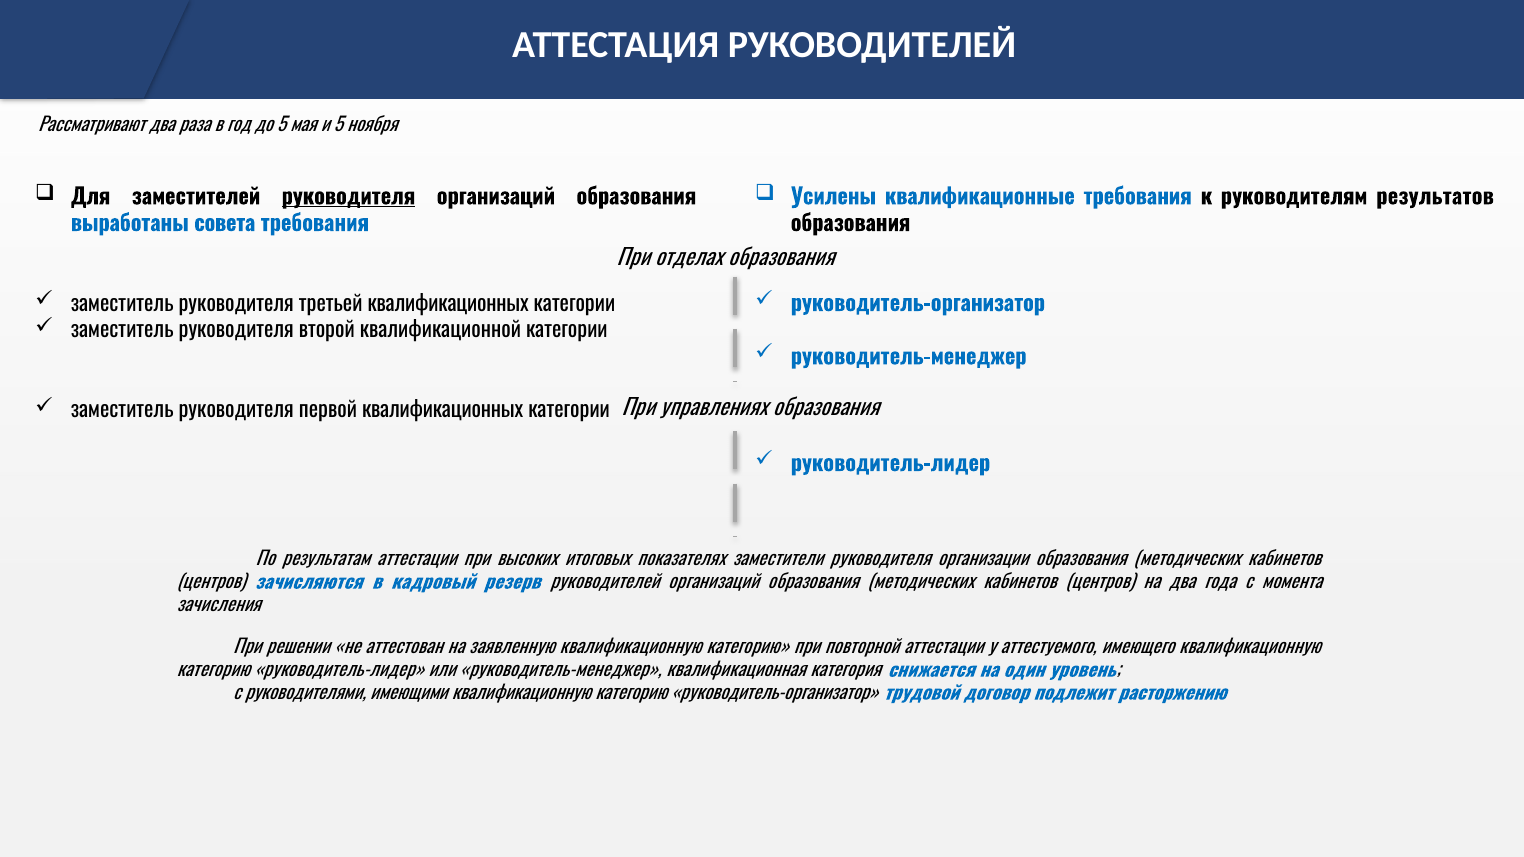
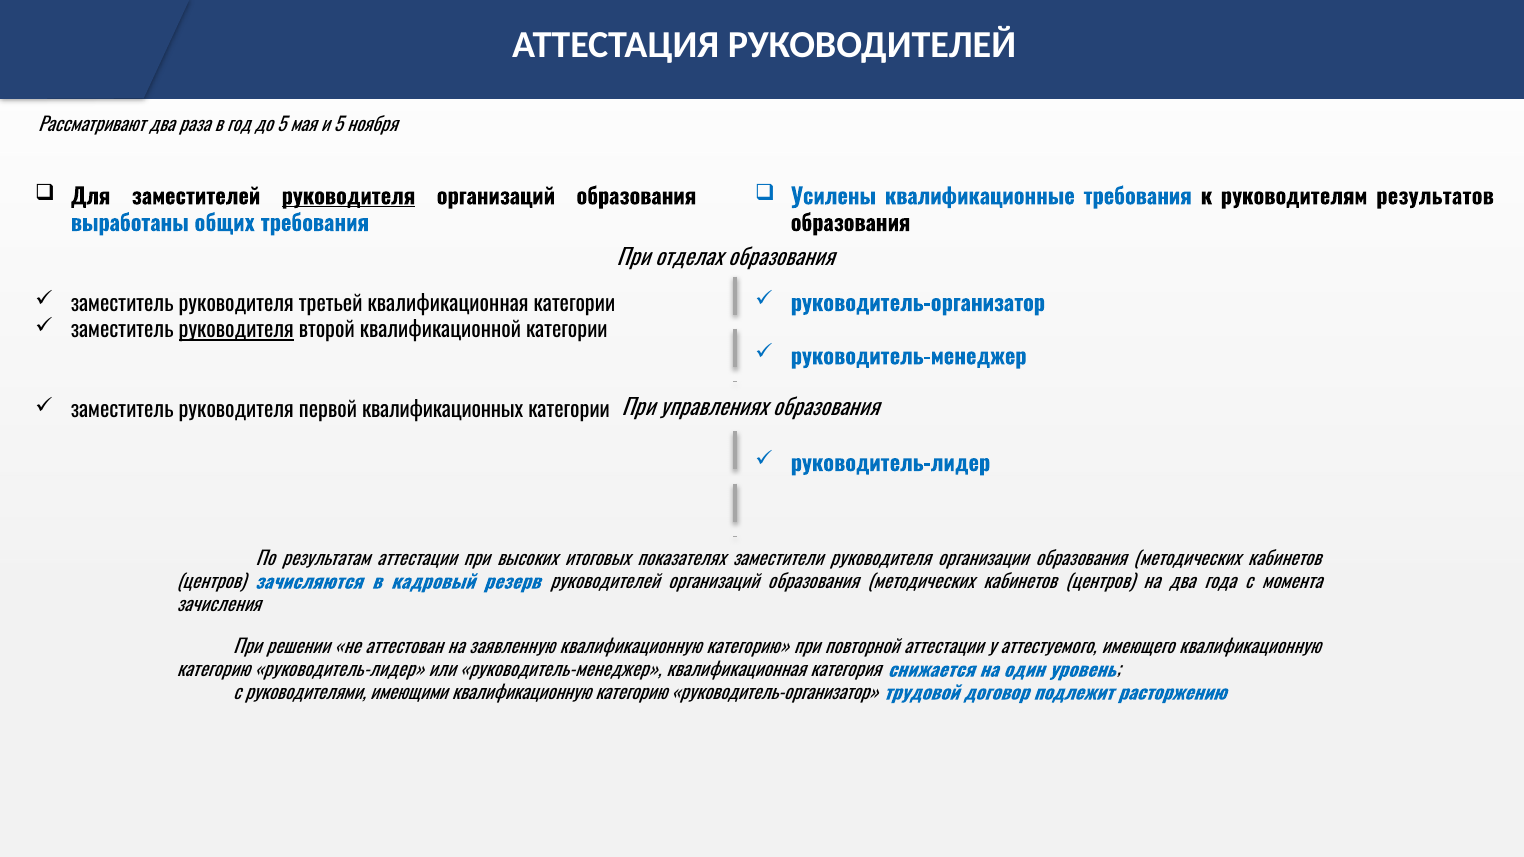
совета: совета -> общих
третьей квалификационных: квалификационных -> квалификационная
руководителя at (236, 331) underline: none -> present
